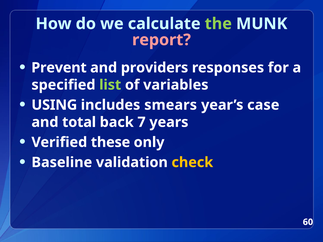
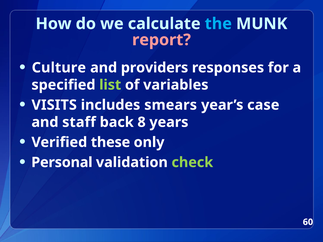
the colour: light green -> light blue
Prevent: Prevent -> Culture
USING: USING -> VISITS
total: total -> staff
7: 7 -> 8
Baseline: Baseline -> Personal
check colour: yellow -> light green
